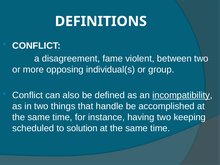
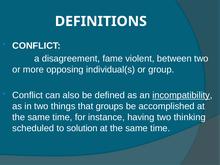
handle: handle -> groups
keeping: keeping -> thinking
